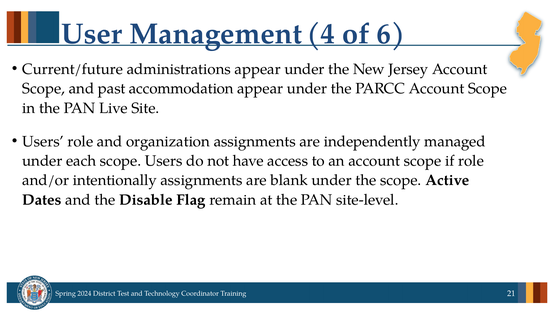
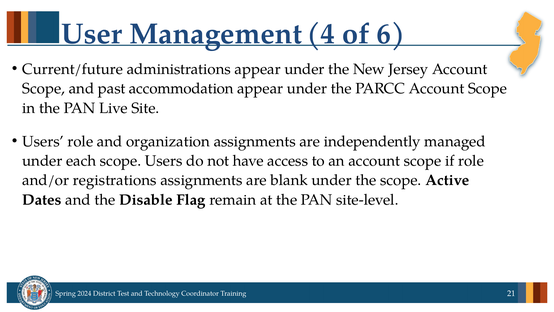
intentionally: intentionally -> registrations
